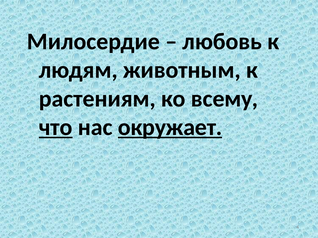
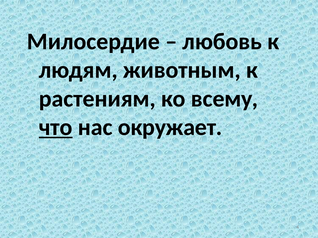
окружает underline: present -> none
